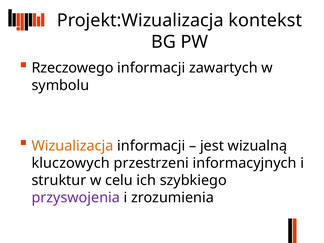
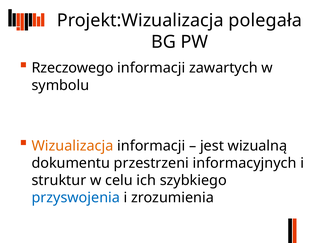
kontekst: kontekst -> polegała
kluczowych: kluczowych -> dokumentu
przyswojenia colour: purple -> blue
